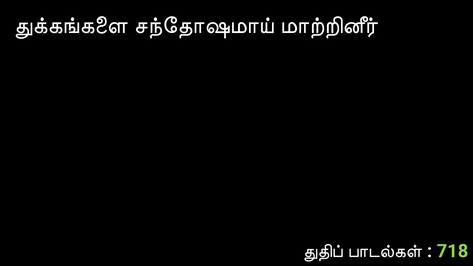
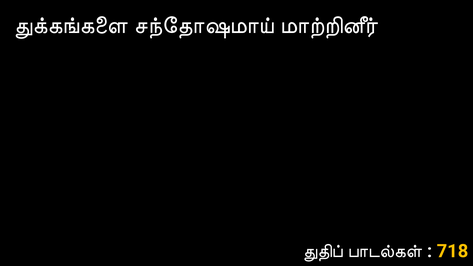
718 colour: light green -> yellow
